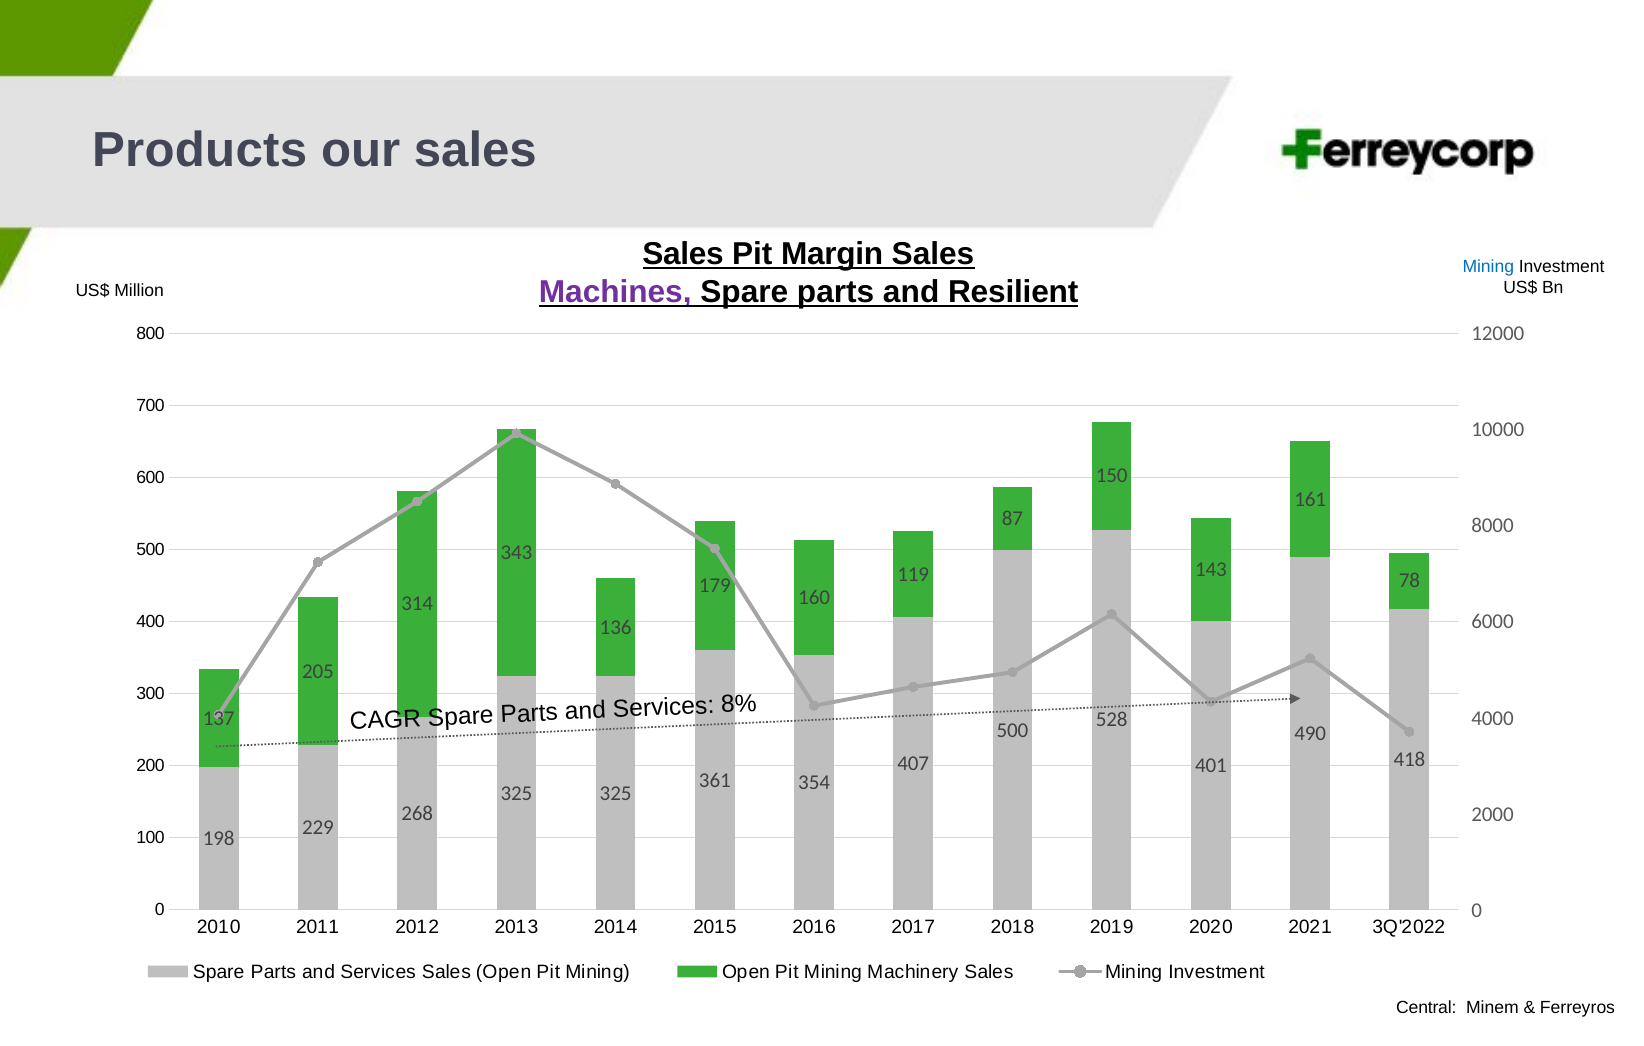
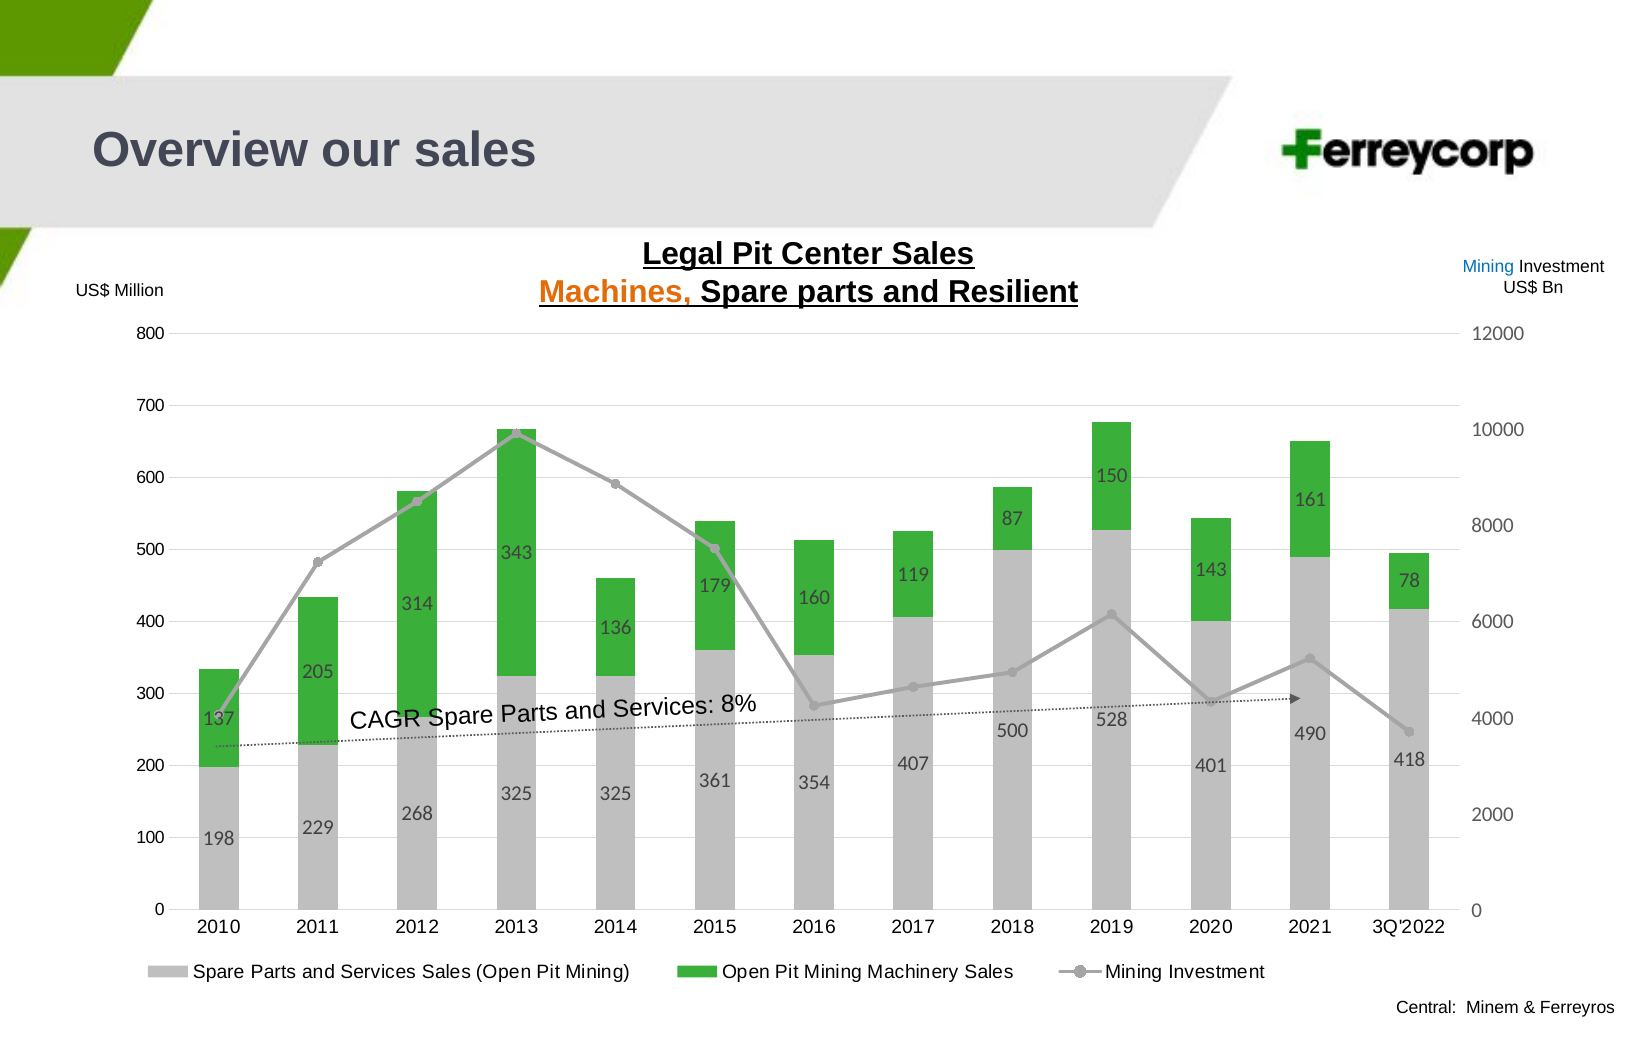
Products: Products -> Overview
Sales at (683, 254): Sales -> Legal
Margin: Margin -> Center
Machines colour: purple -> orange
